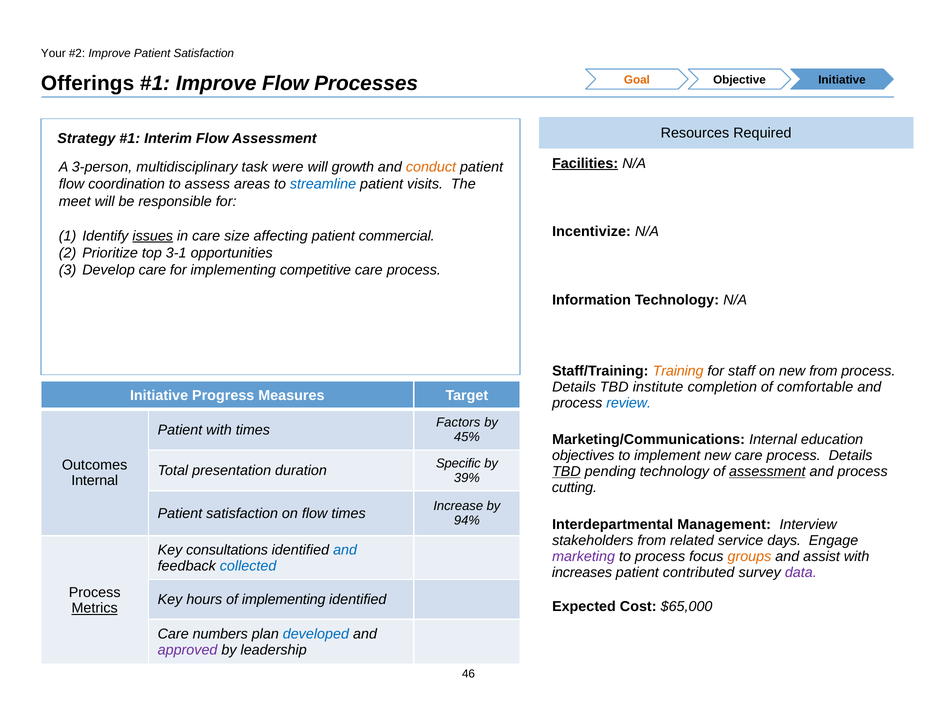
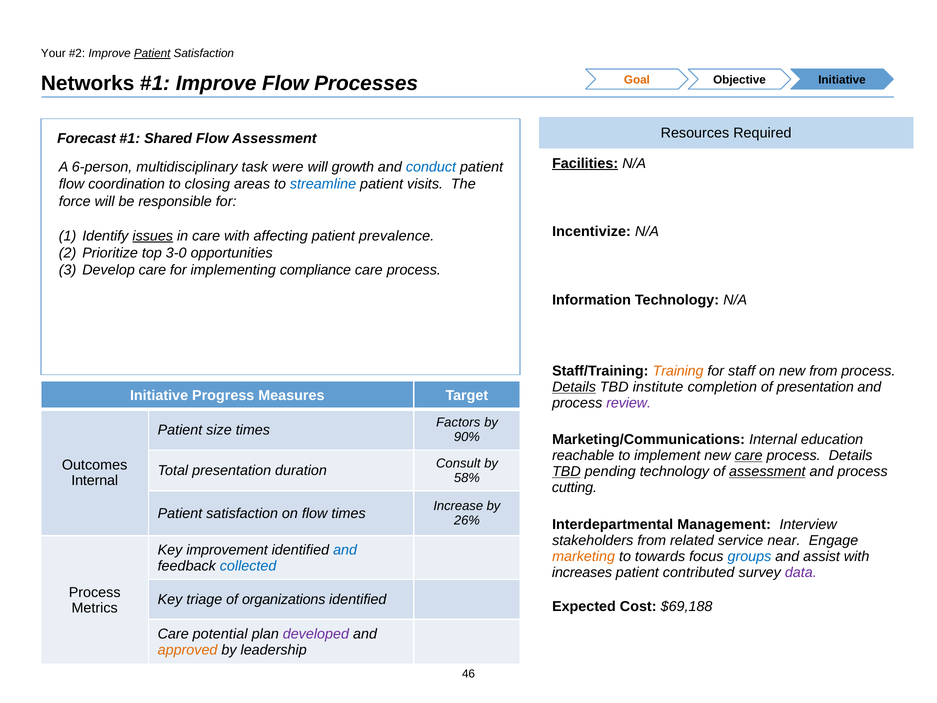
Patient at (152, 53) underline: none -> present
Offerings: Offerings -> Networks
Strategy: Strategy -> Forecast
Interim: Interim -> Shared
3-person: 3-person -> 6-person
conduct colour: orange -> blue
assess: assess -> closing
meet: meet -> force
care size: size -> with
commercial: commercial -> prevalence
3-1: 3-1 -> 3-0
competitive: competitive -> compliance
Details at (574, 387) underline: none -> present
of comfortable: comfortable -> presentation
review colour: blue -> purple
Patient with: with -> size
45%: 45% -> 90%
objectives: objectives -> reachable
care at (749, 455) underline: none -> present
Specific: Specific -> Consult
39%: 39% -> 58%
94%: 94% -> 26%
days: days -> near
consultations: consultations -> improvement
marketing colour: purple -> orange
to process: process -> towards
groups colour: orange -> blue
hours: hours -> triage
of implementing: implementing -> organizations
$65,000: $65,000 -> $69,188
Metrics underline: present -> none
numbers: numbers -> potential
developed colour: blue -> purple
approved colour: purple -> orange
